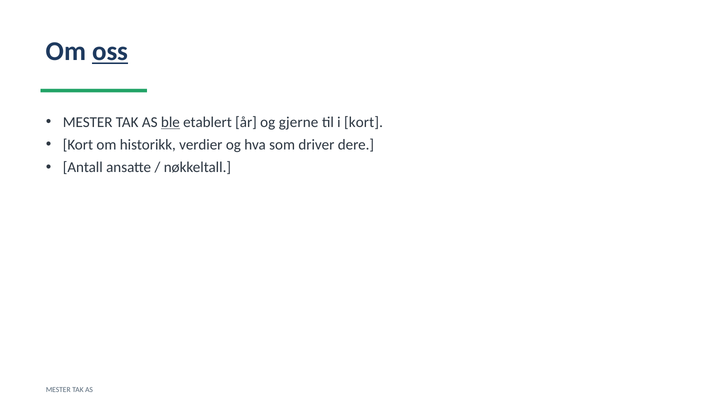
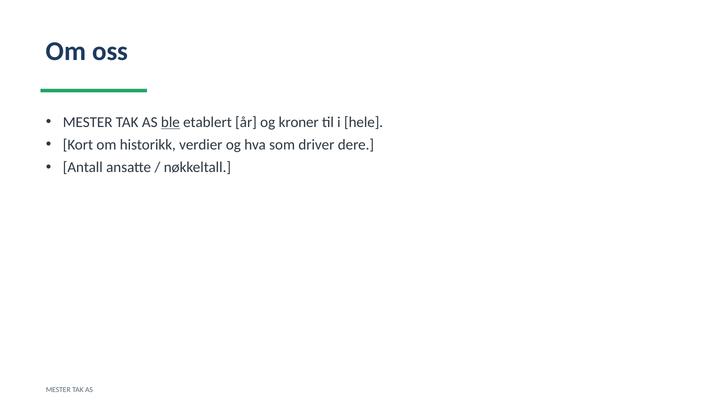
oss underline: present -> none
gjerne: gjerne -> kroner
i kort: kort -> hele
